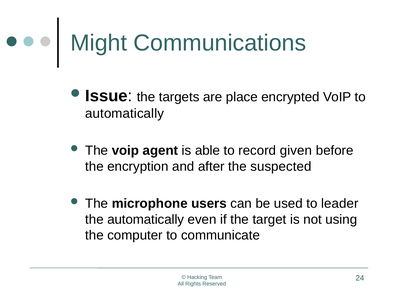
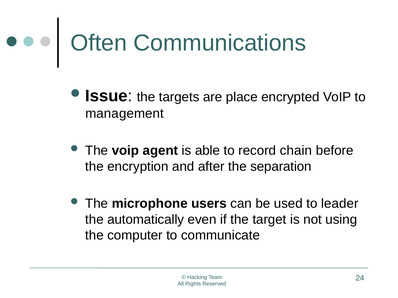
Might: Might -> Often
automatically at (125, 114): automatically -> management
given: given -> chain
suspected: suspected -> separation
